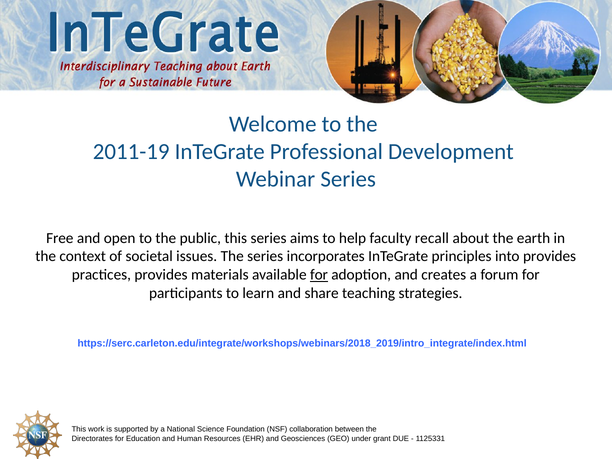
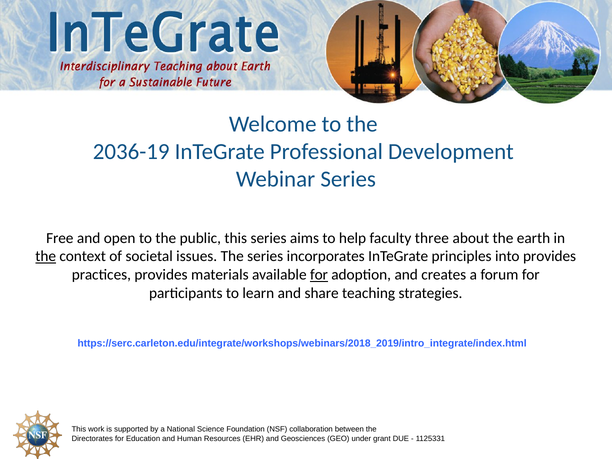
2011-19: 2011-19 -> 2036-19
recall: recall -> three
the at (46, 256) underline: none -> present
